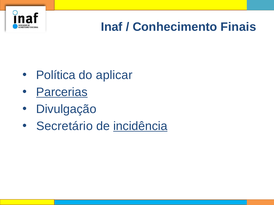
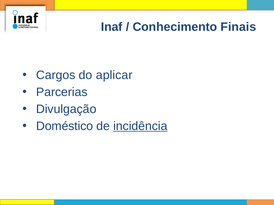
Política: Política -> Cargos
Parcerias underline: present -> none
Secretário: Secretário -> Doméstico
